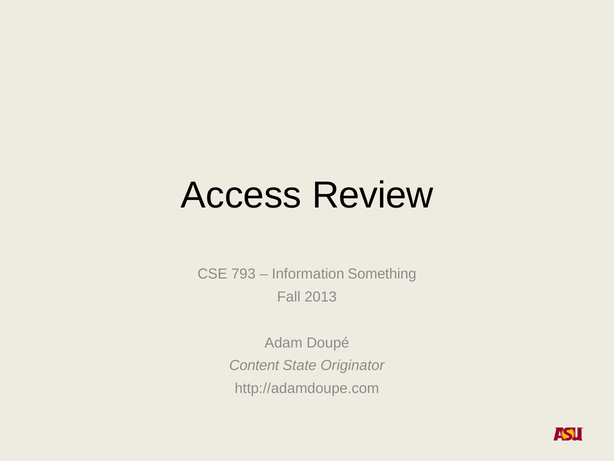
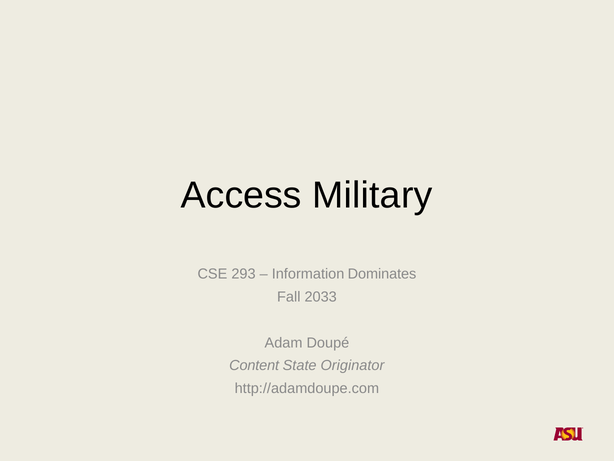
Review: Review -> Military
793: 793 -> 293
Something: Something -> Dominates
2013: 2013 -> 2033
